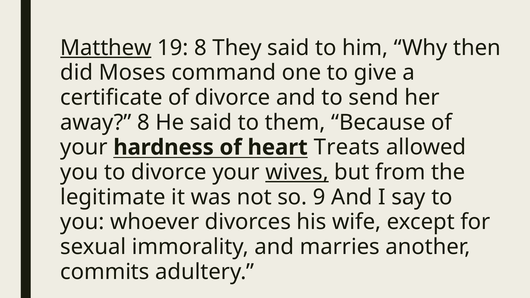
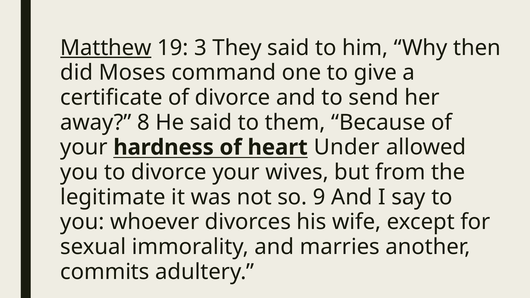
19 8: 8 -> 3
Treats: Treats -> Under
wives underline: present -> none
